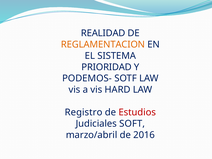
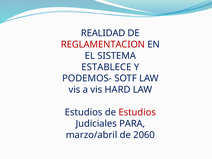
REGLAMENTACION colour: orange -> red
PRIORIDAD: PRIORIDAD -> ESTABLECE
Registro at (84, 112): Registro -> Estudios
SOFT: SOFT -> PARA
2016: 2016 -> 2060
